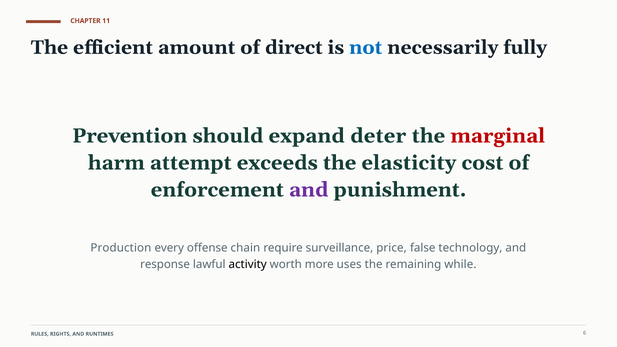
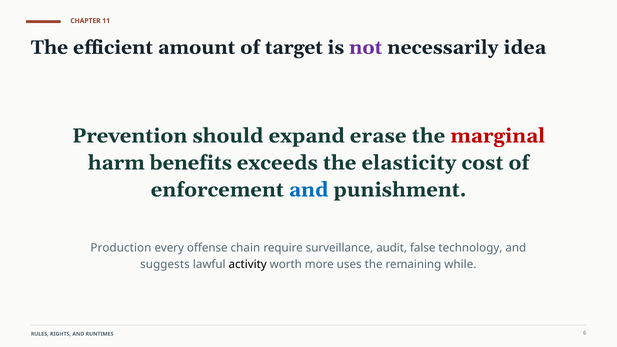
direct: direct -> target
not colour: blue -> purple
fully: fully -> idea
deter: deter -> erase
attempt: attempt -> benefits
and at (309, 190) colour: purple -> blue
price: price -> audit
response: response -> suggests
